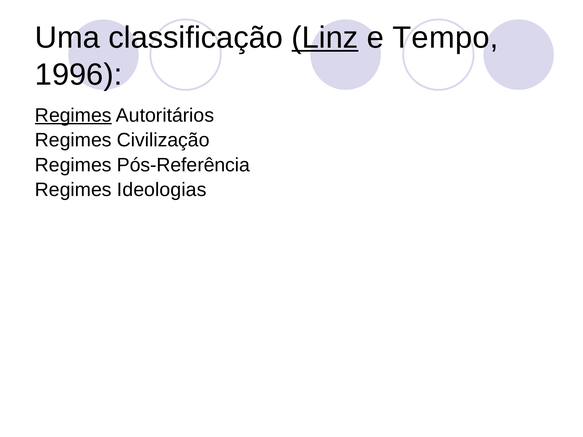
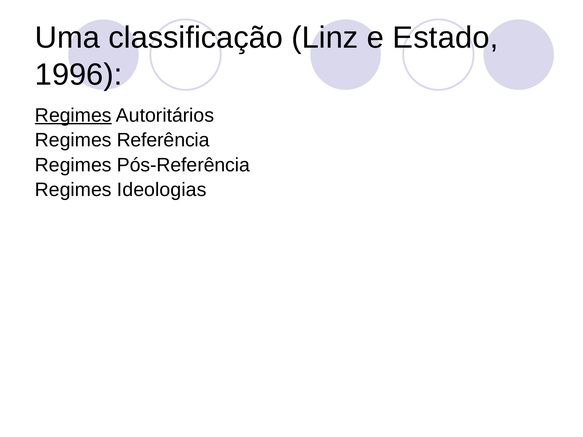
Linz underline: present -> none
Tempo: Tempo -> Estado
Civilização: Civilização -> Referência
